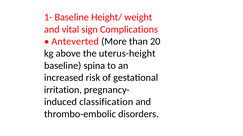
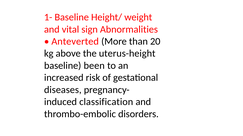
Complications: Complications -> Abnormalities
spina: spina -> been
irritation: irritation -> diseases
